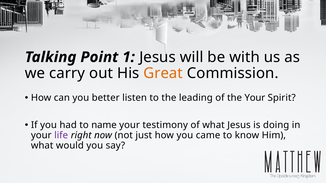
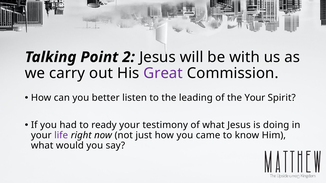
1: 1 -> 2
Great colour: orange -> purple
name: name -> ready
